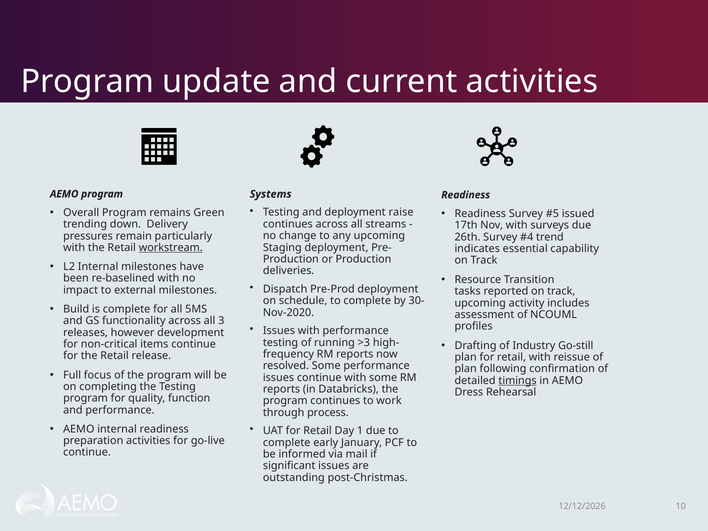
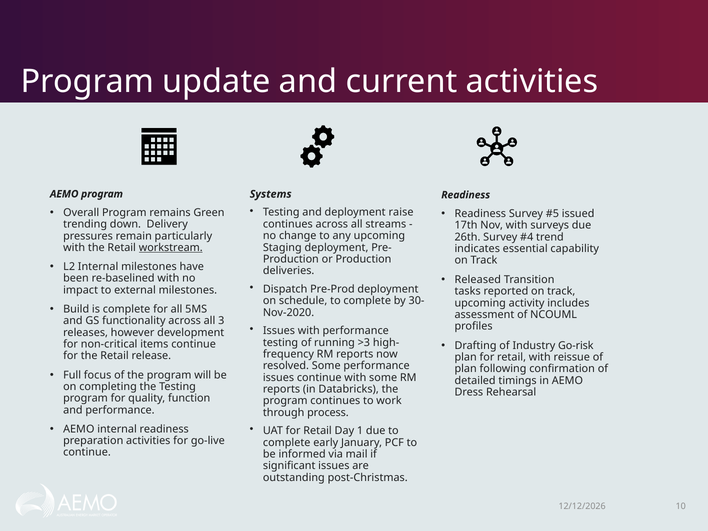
Resource: Resource -> Released
Go-still: Go-still -> Go-risk
timings underline: present -> none
